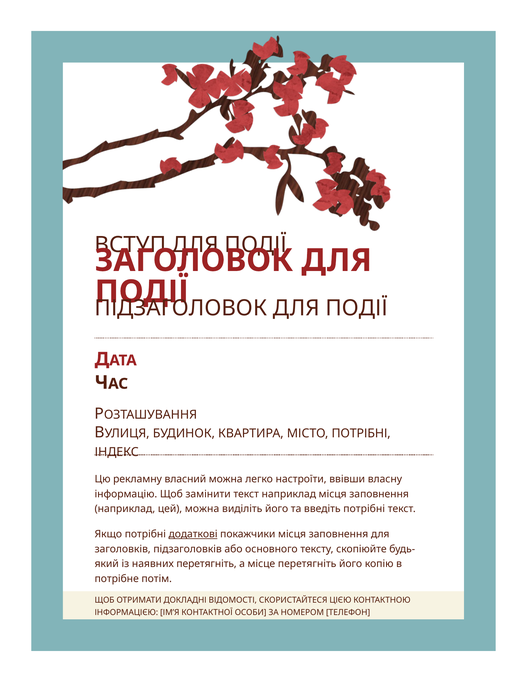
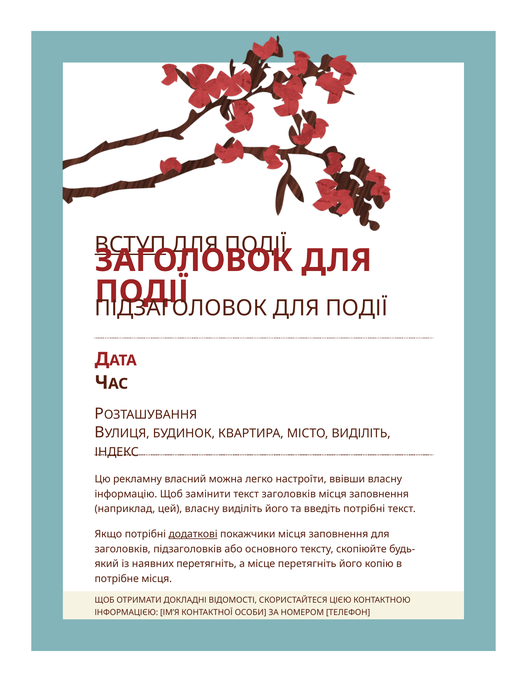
ВСТУП underline: none -> present
МІСТО ПОТРІБНІ: ПОТРІБНІ -> ВИДІЛІТЬ
текст наприклад: наприклад -> заголовків
цей можна: можна -> власну
потрібне потім: потім -> місця
